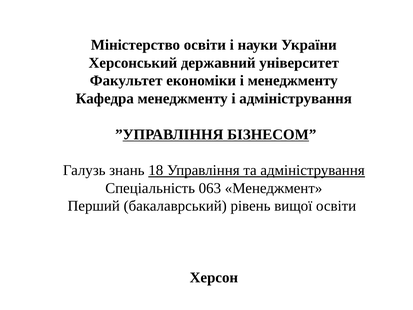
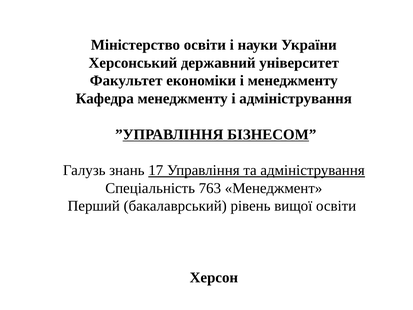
18: 18 -> 17
063: 063 -> 763
